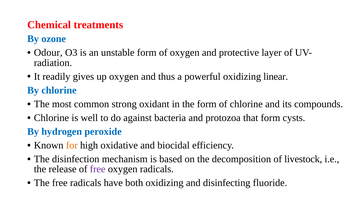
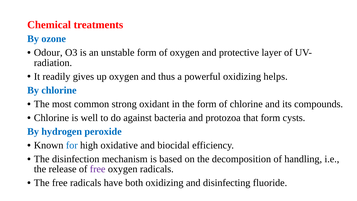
linear: linear -> helps
for colour: orange -> blue
livestock: livestock -> handling
